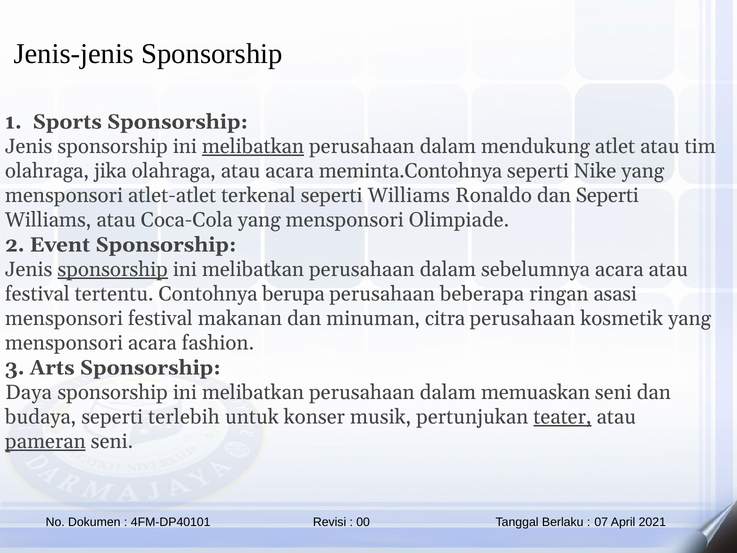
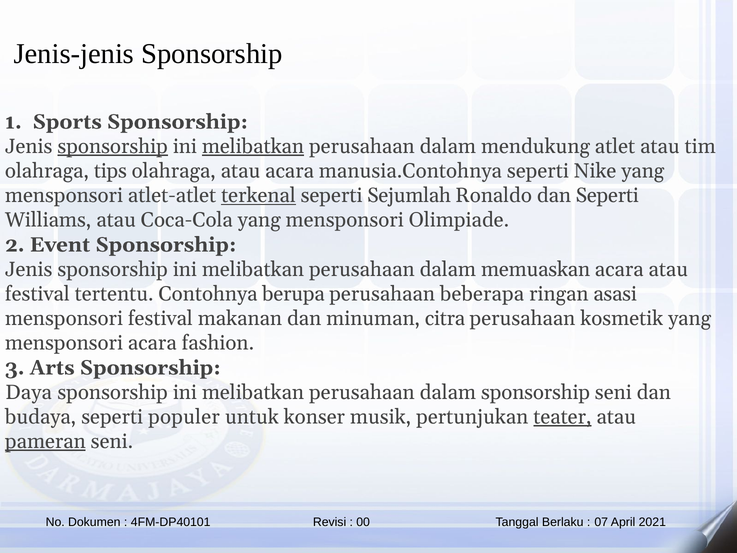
sponsorship at (113, 146) underline: none -> present
jika: jika -> tips
meminta.Contohnya: meminta.Contohnya -> manusia.Contohnya
terkenal underline: none -> present
Williams at (409, 196): Williams -> Sejumlah
sponsorship at (113, 269) underline: present -> none
sebelumnya: sebelumnya -> memuaskan
dalam memuaskan: memuaskan -> sponsorship
terlebih: terlebih -> populer
